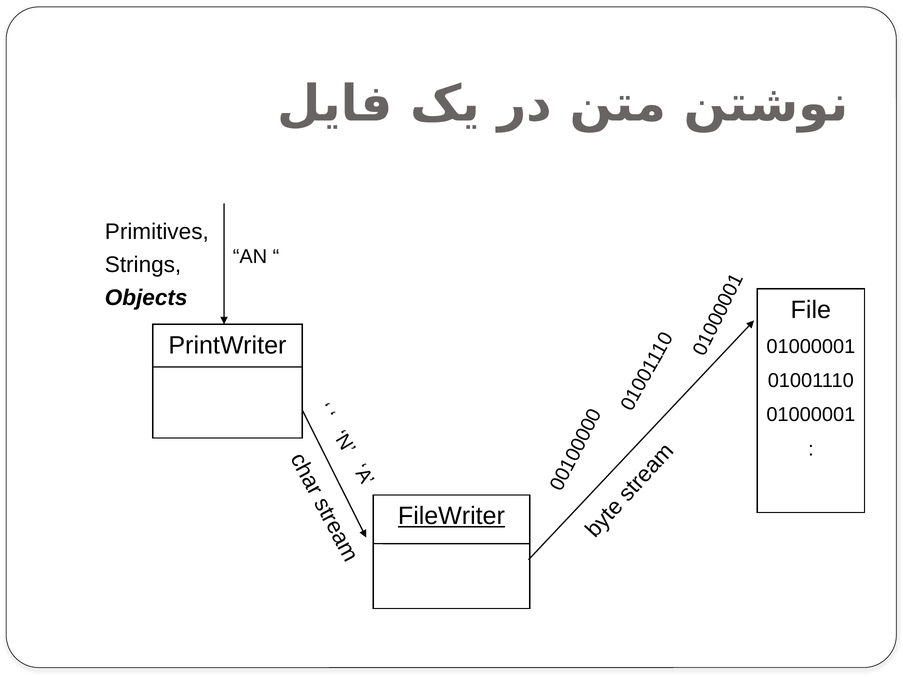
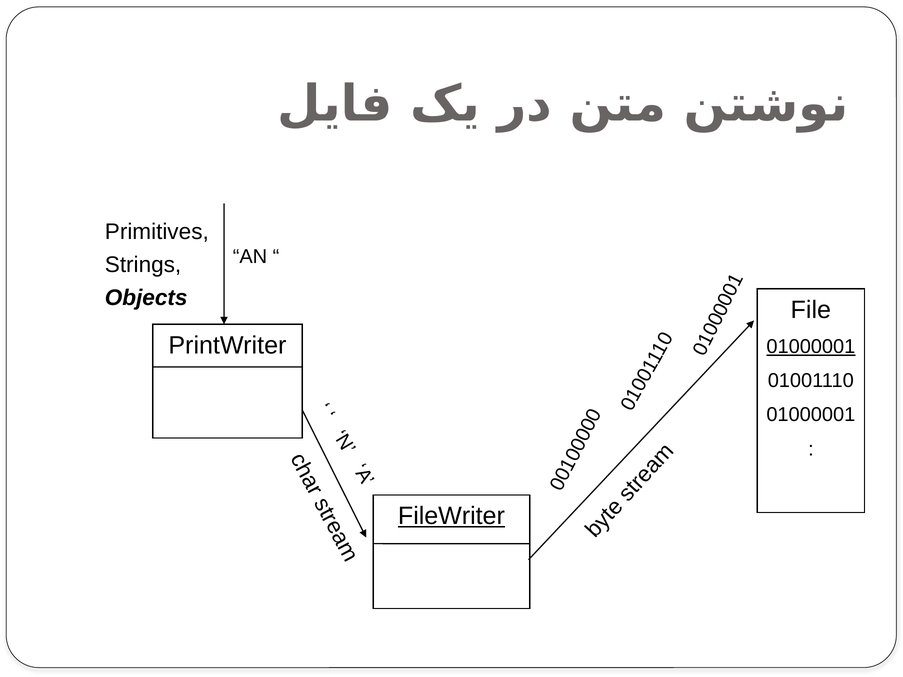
01000001 at (811, 347) underline: none -> present
